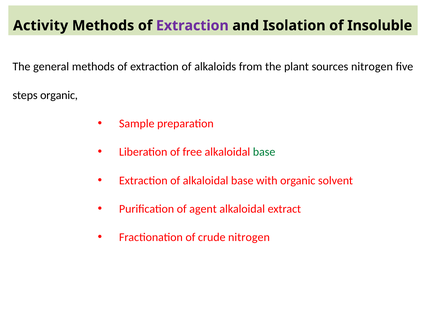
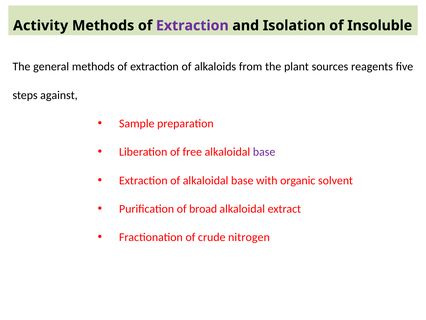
sources nitrogen: nitrogen -> reagents
steps organic: organic -> against
base at (264, 152) colour: green -> purple
agent: agent -> broad
